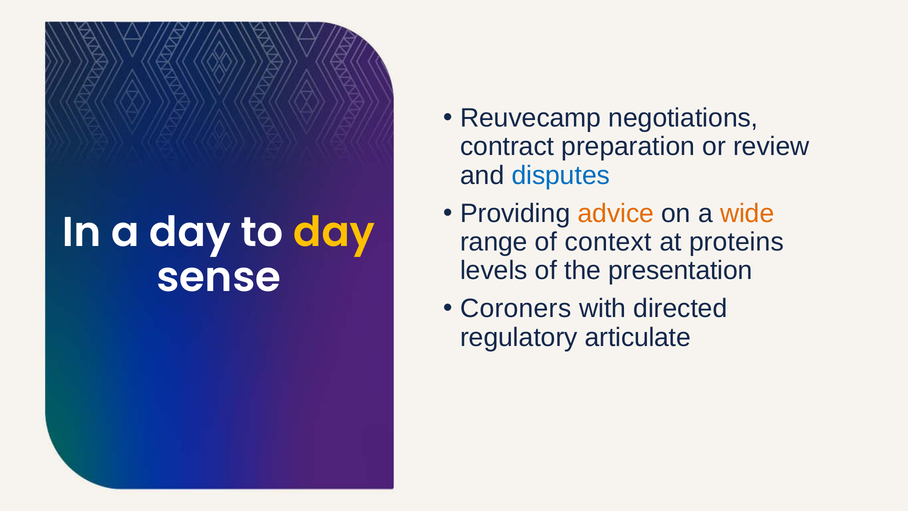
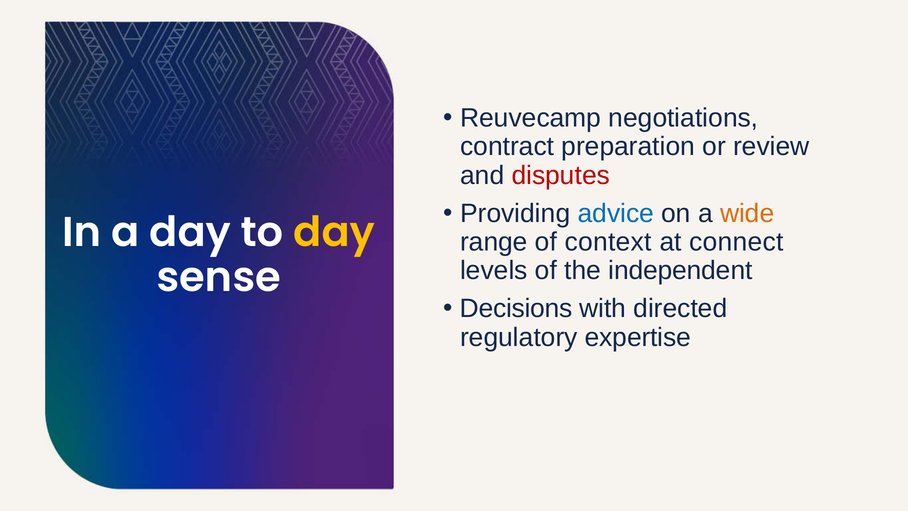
disputes colour: blue -> red
advice colour: orange -> blue
proteins: proteins -> connect
presentation: presentation -> independent
Coroners: Coroners -> Decisions
articulate: articulate -> expertise
